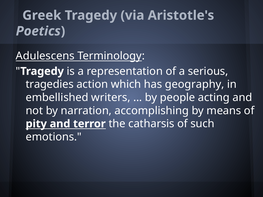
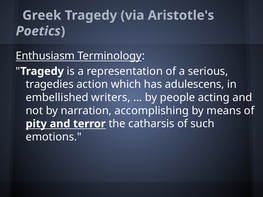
Adulescens: Adulescens -> Enthusiasm
geography: geography -> adulescens
